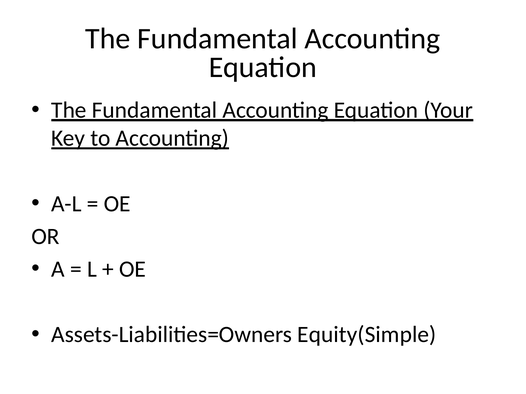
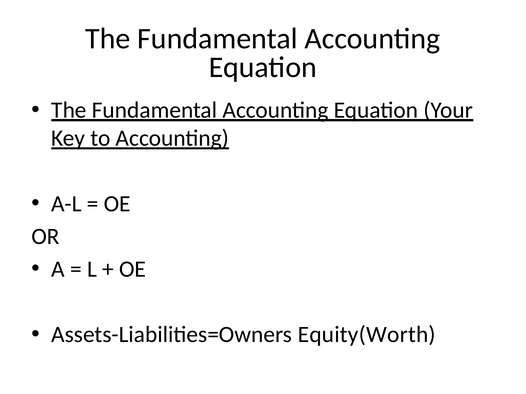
Equity(Simple: Equity(Simple -> Equity(Worth
